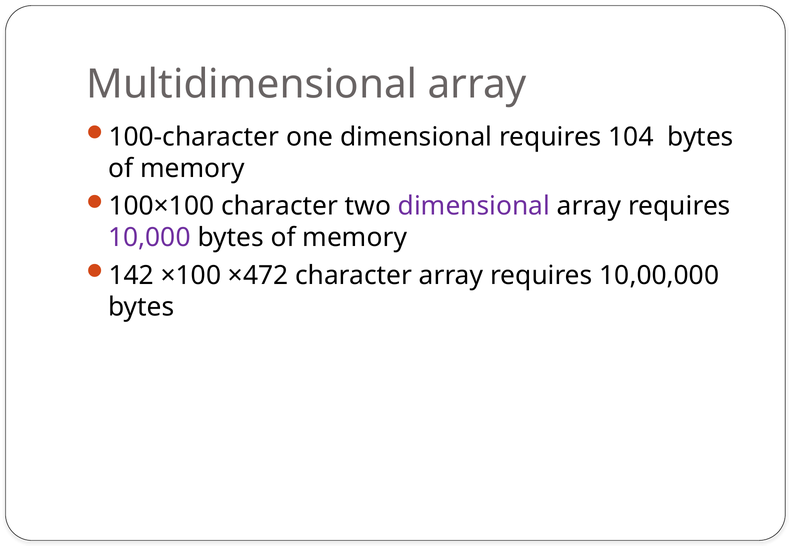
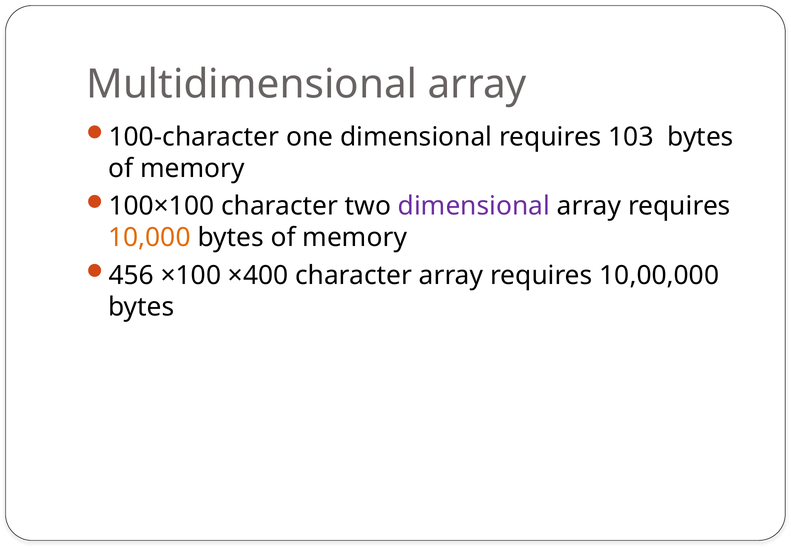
104: 104 -> 103
10,000 colour: purple -> orange
142: 142 -> 456
×472: ×472 -> ×400
